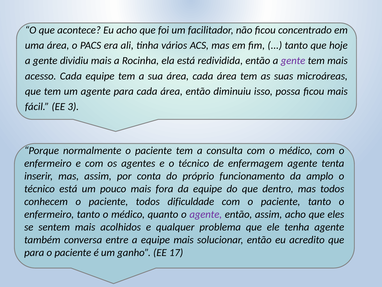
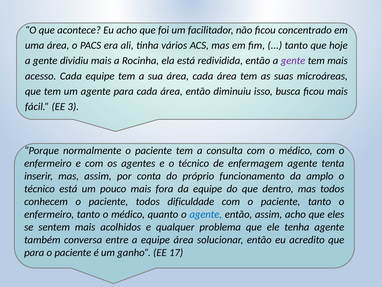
possa: possa -> busca
agente at (206, 214) colour: purple -> blue
equipe mais: mais -> área
